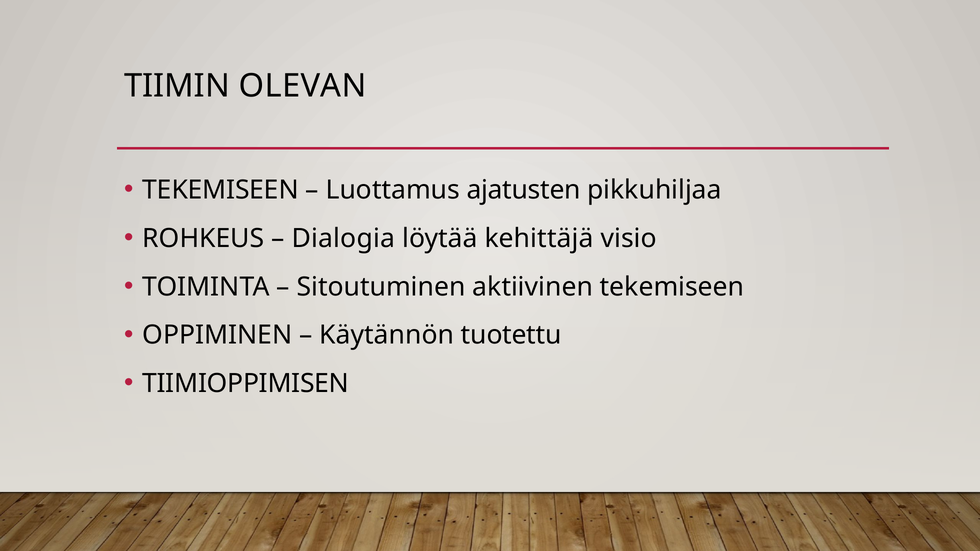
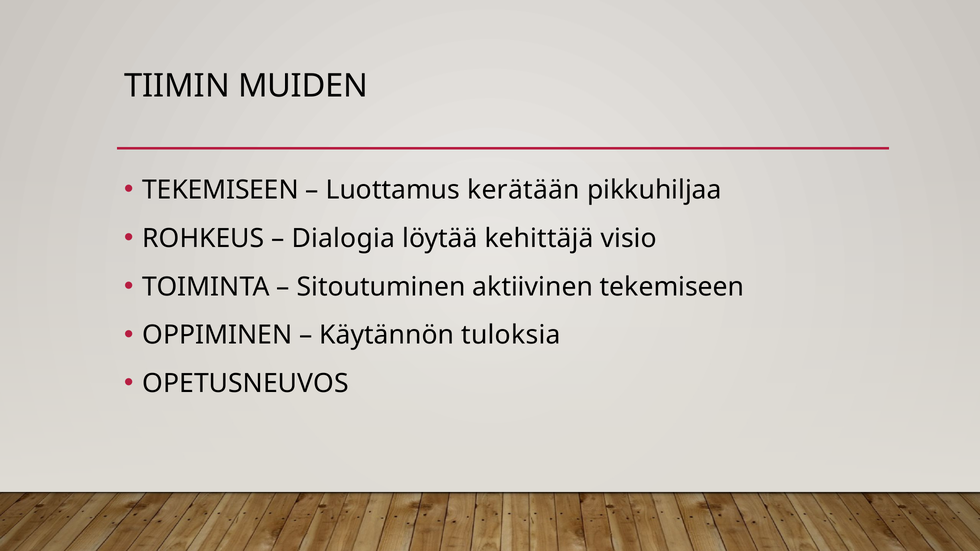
OLEVAN: OLEVAN -> MUIDEN
ajatusten: ajatusten -> kerätään
tuotettu: tuotettu -> tuloksia
TIIMIOPPIMISEN: TIIMIOPPIMISEN -> OPETUSNEUVOS
